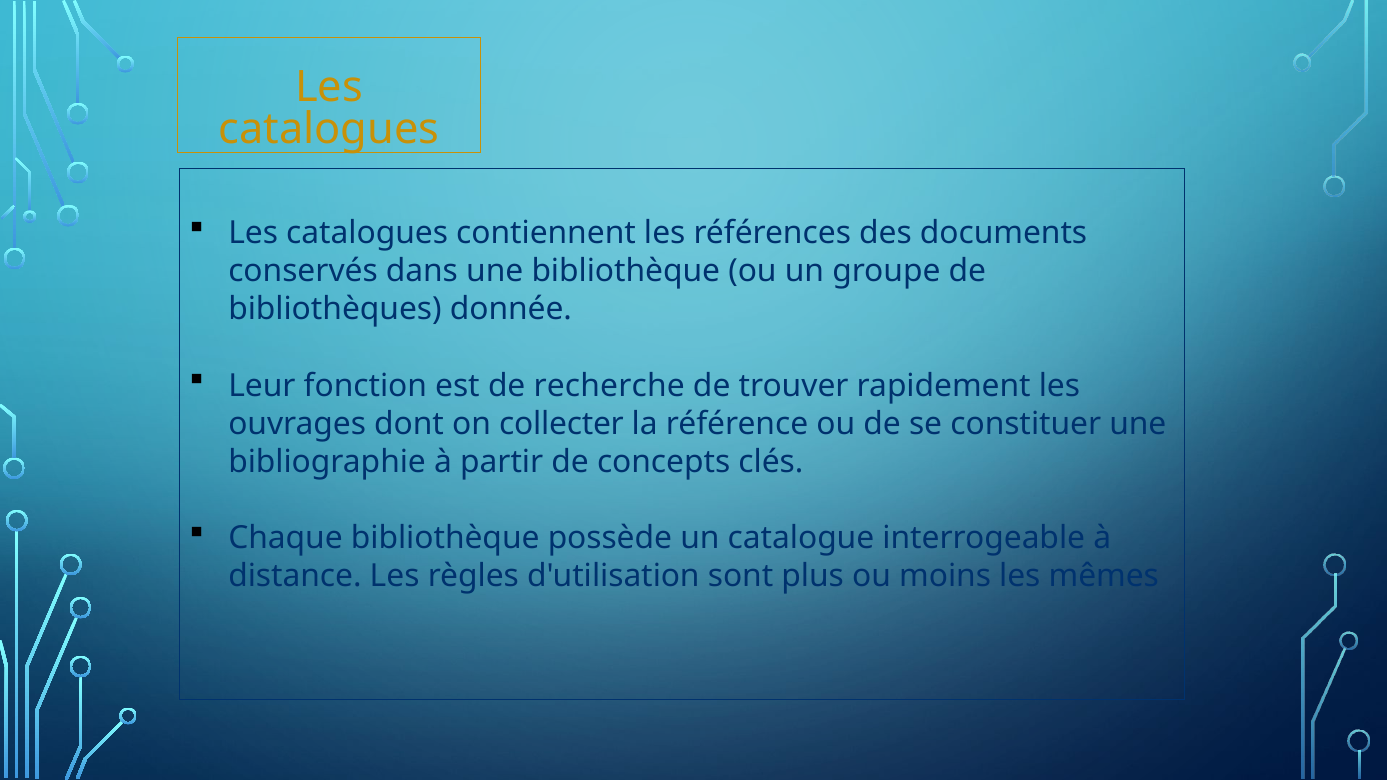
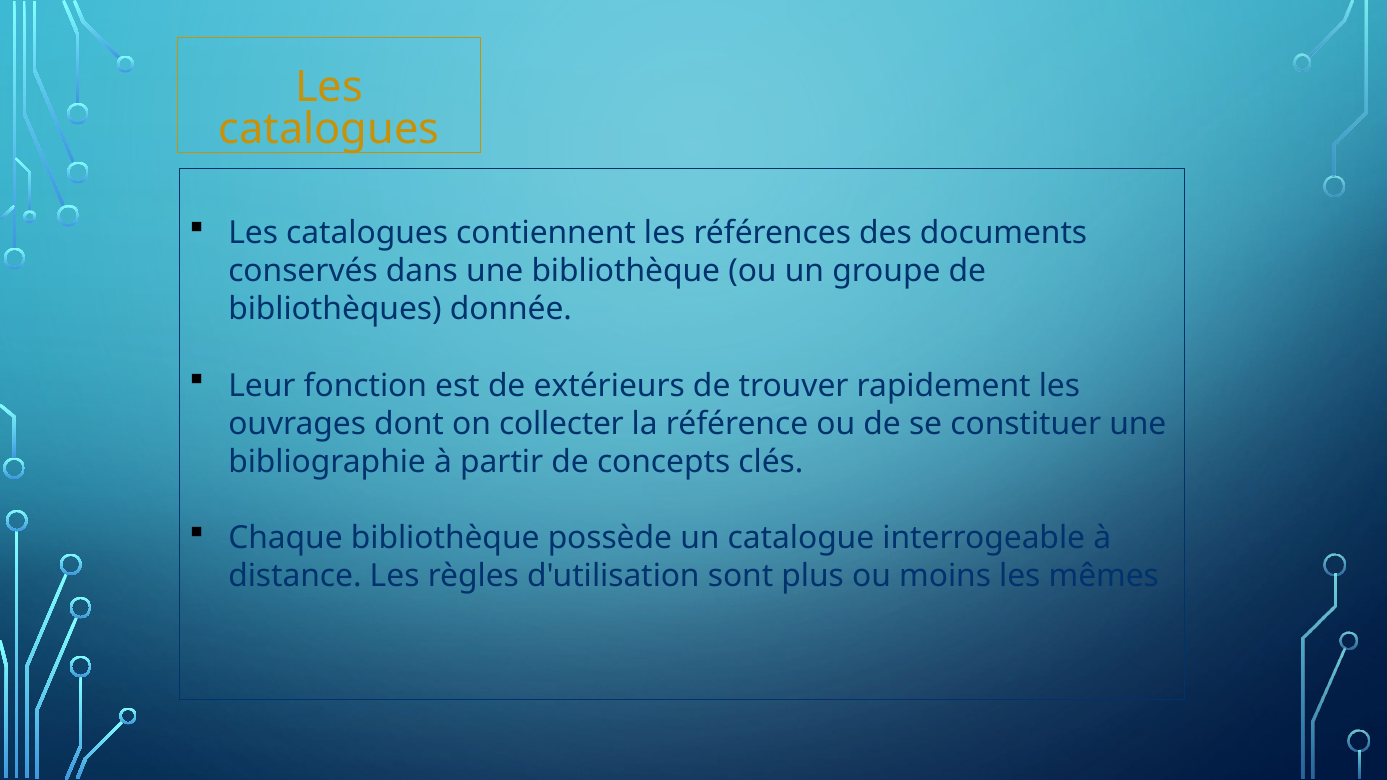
recherche: recherche -> extérieurs
